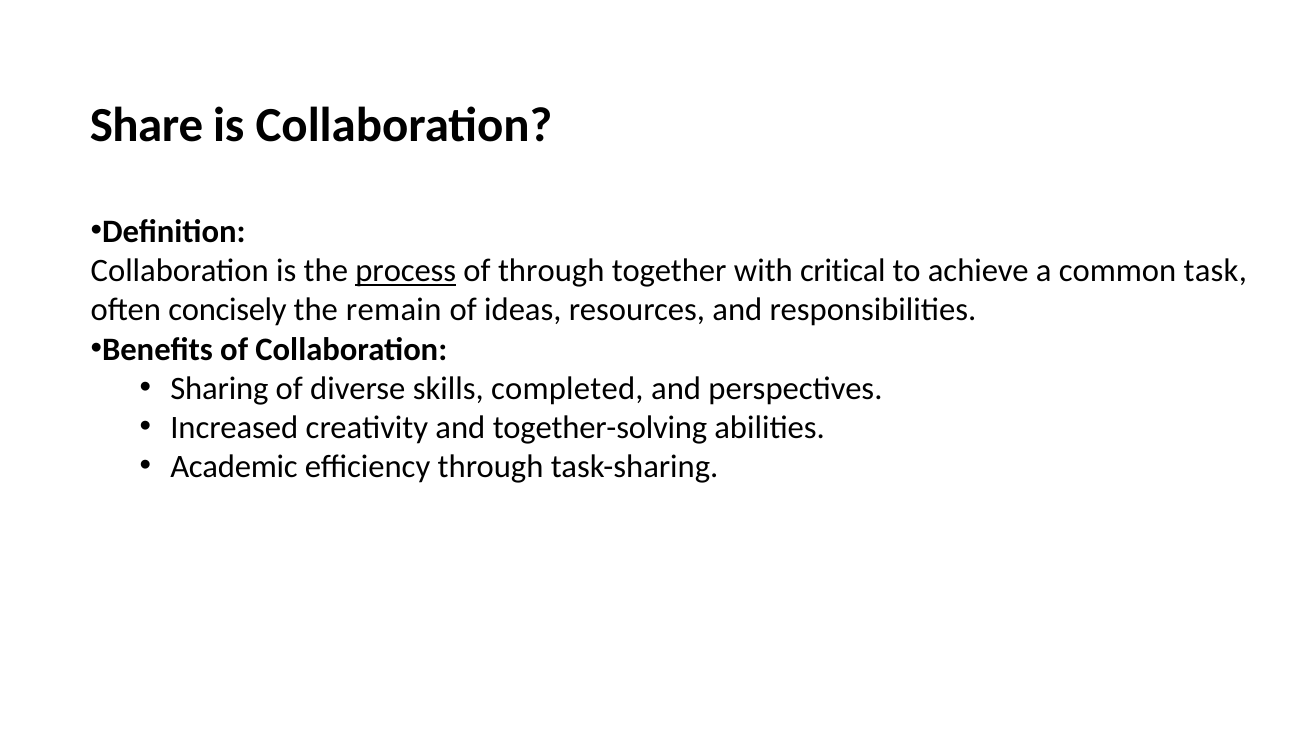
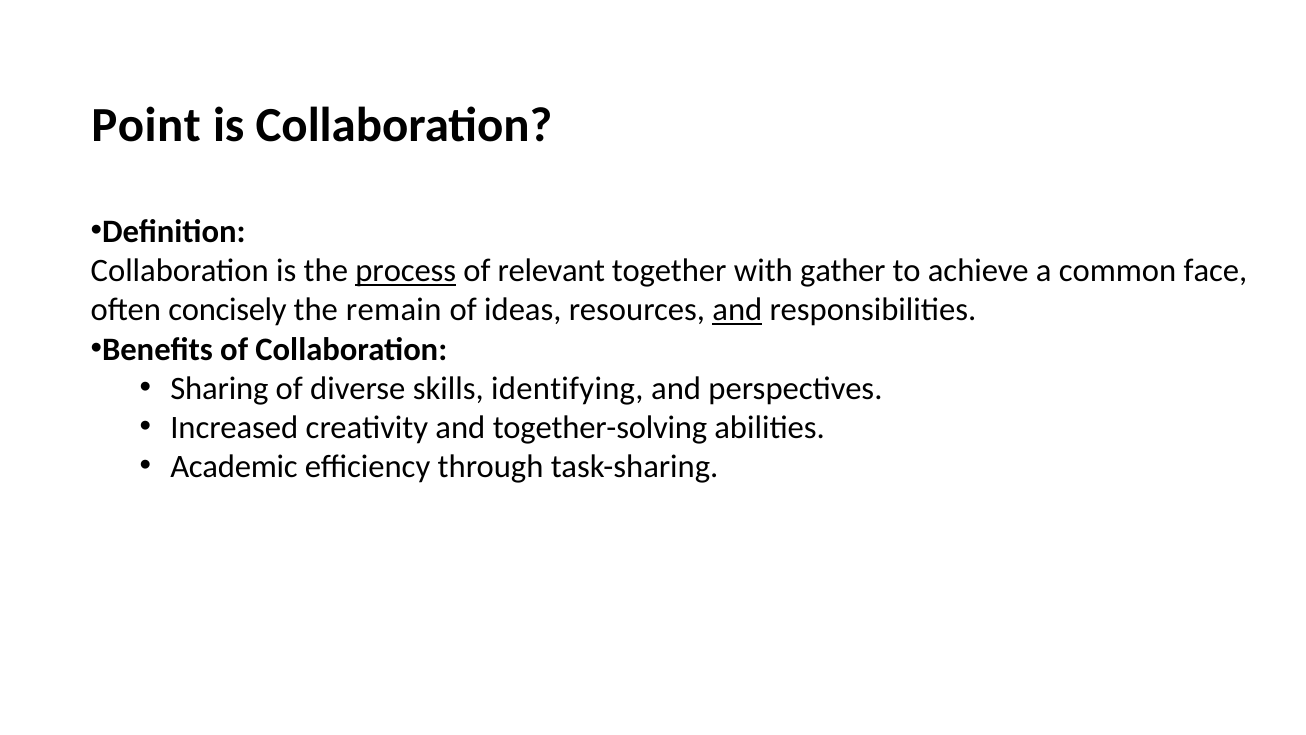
Share: Share -> Point
of through: through -> relevant
critical: critical -> gather
task: task -> face
and at (737, 310) underline: none -> present
completed: completed -> identifying
